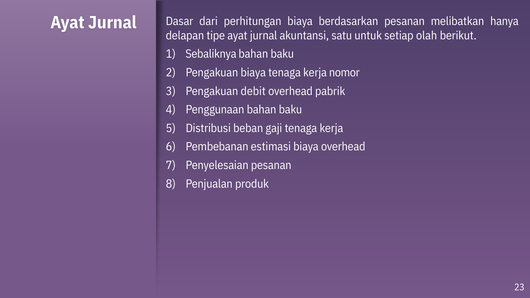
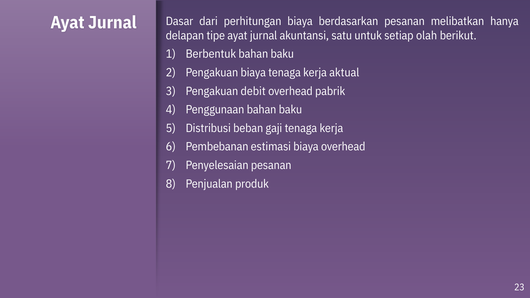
Sebaliknya: Sebaliknya -> Berbentuk
nomor: nomor -> aktual
